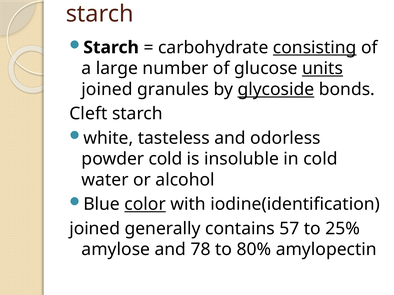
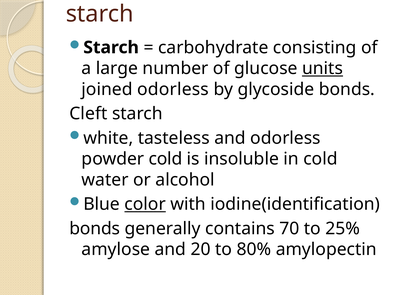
consisting underline: present -> none
joined granules: granules -> odorless
glycoside underline: present -> none
joined at (95, 229): joined -> bonds
57: 57 -> 70
78: 78 -> 20
